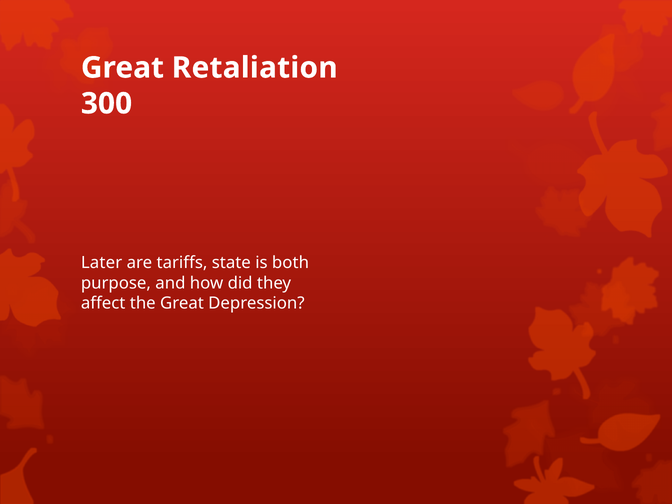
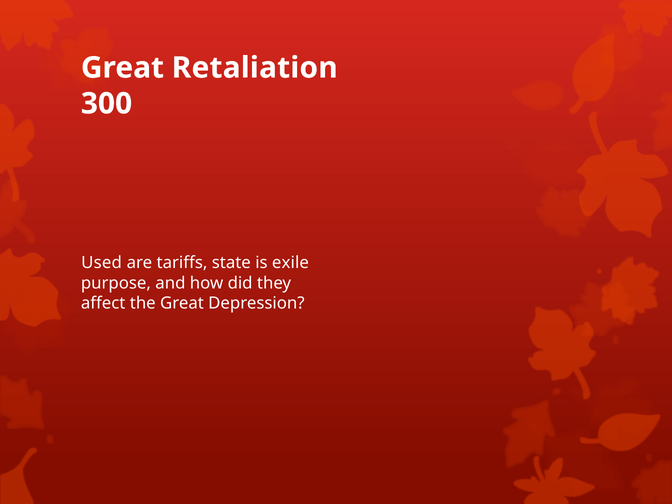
Later: Later -> Used
both: both -> exile
